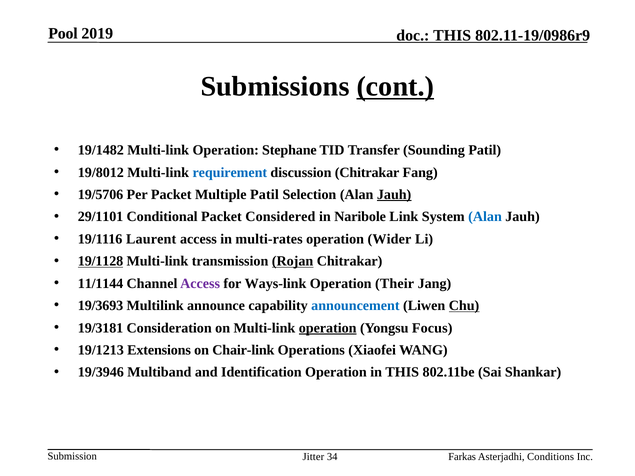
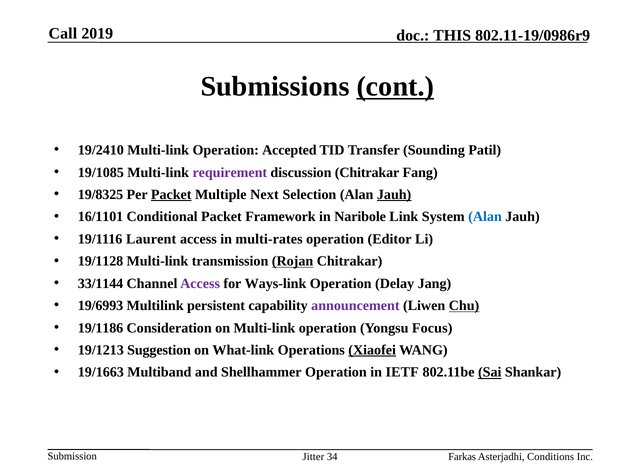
Pool: Pool -> Call
19/1482: 19/1482 -> 19/2410
Stephane: Stephane -> Accepted
19/8012: 19/8012 -> 19/1085
requirement colour: blue -> purple
19/5706: 19/5706 -> 19/8325
Packet at (171, 195) underline: none -> present
Multiple Patil: Patil -> Next
29/1101: 29/1101 -> 16/1101
Considered: Considered -> Framework
Wider: Wider -> Editor
19/1128 underline: present -> none
11/1144: 11/1144 -> 33/1144
Their: Their -> Delay
19/3693: 19/3693 -> 19/6993
announce: announce -> persistent
announcement colour: blue -> purple
19/3181: 19/3181 -> 19/1186
operation at (328, 328) underline: present -> none
Extensions: Extensions -> Suggestion
Chair-link: Chair-link -> What-link
Xiaofei underline: none -> present
19/3946: 19/3946 -> 19/1663
Identification: Identification -> Shellhammer
in THIS: THIS -> IETF
Sai underline: none -> present
